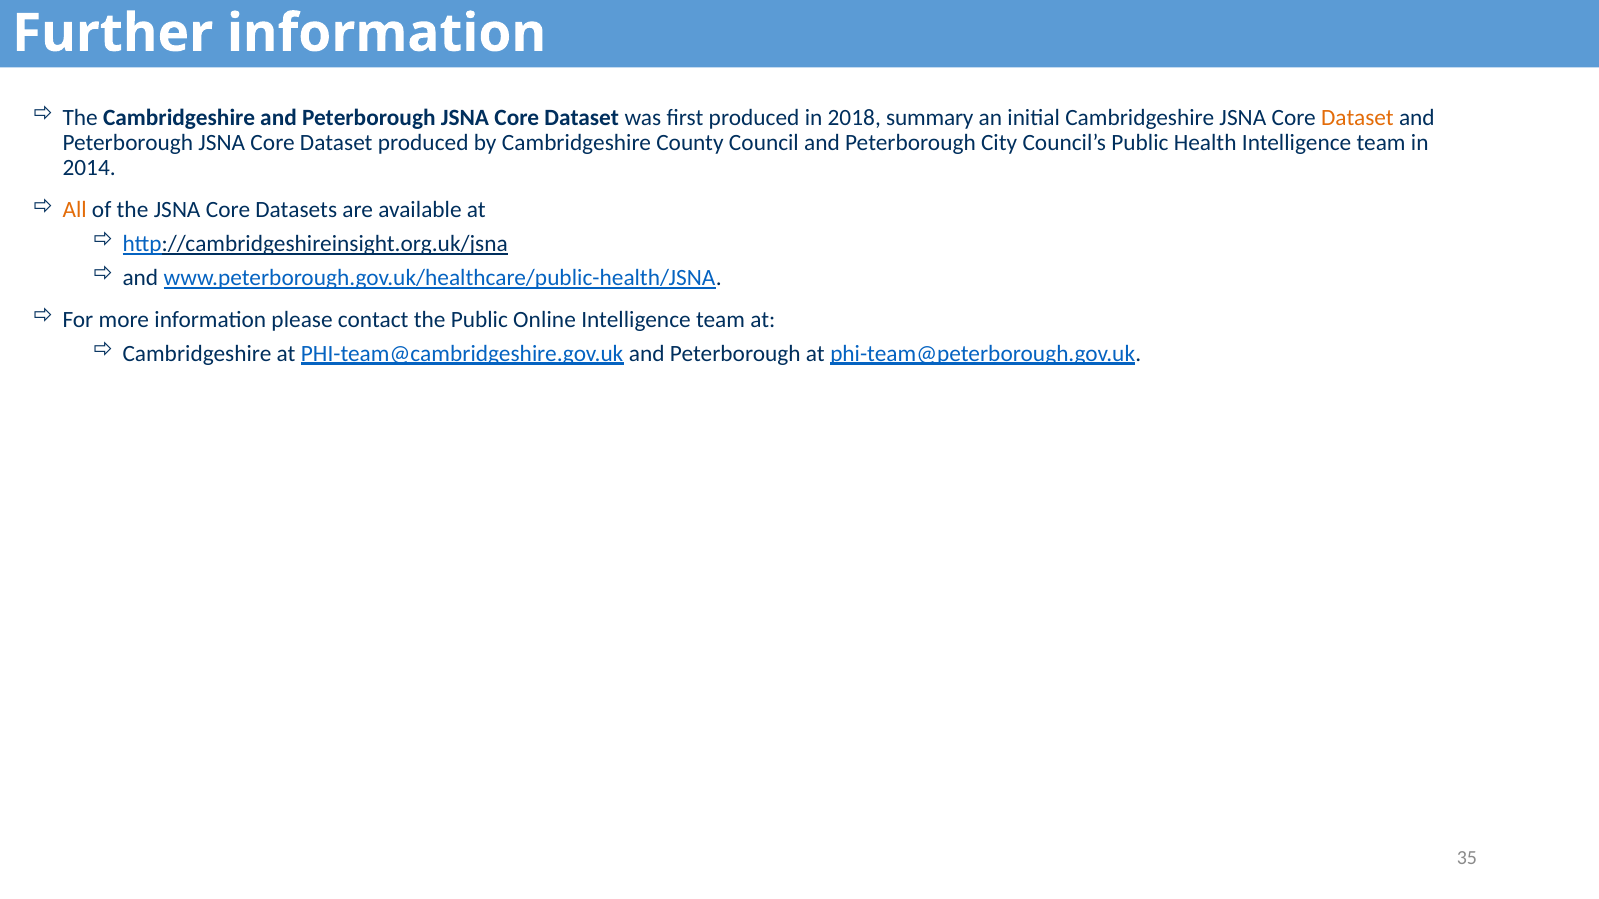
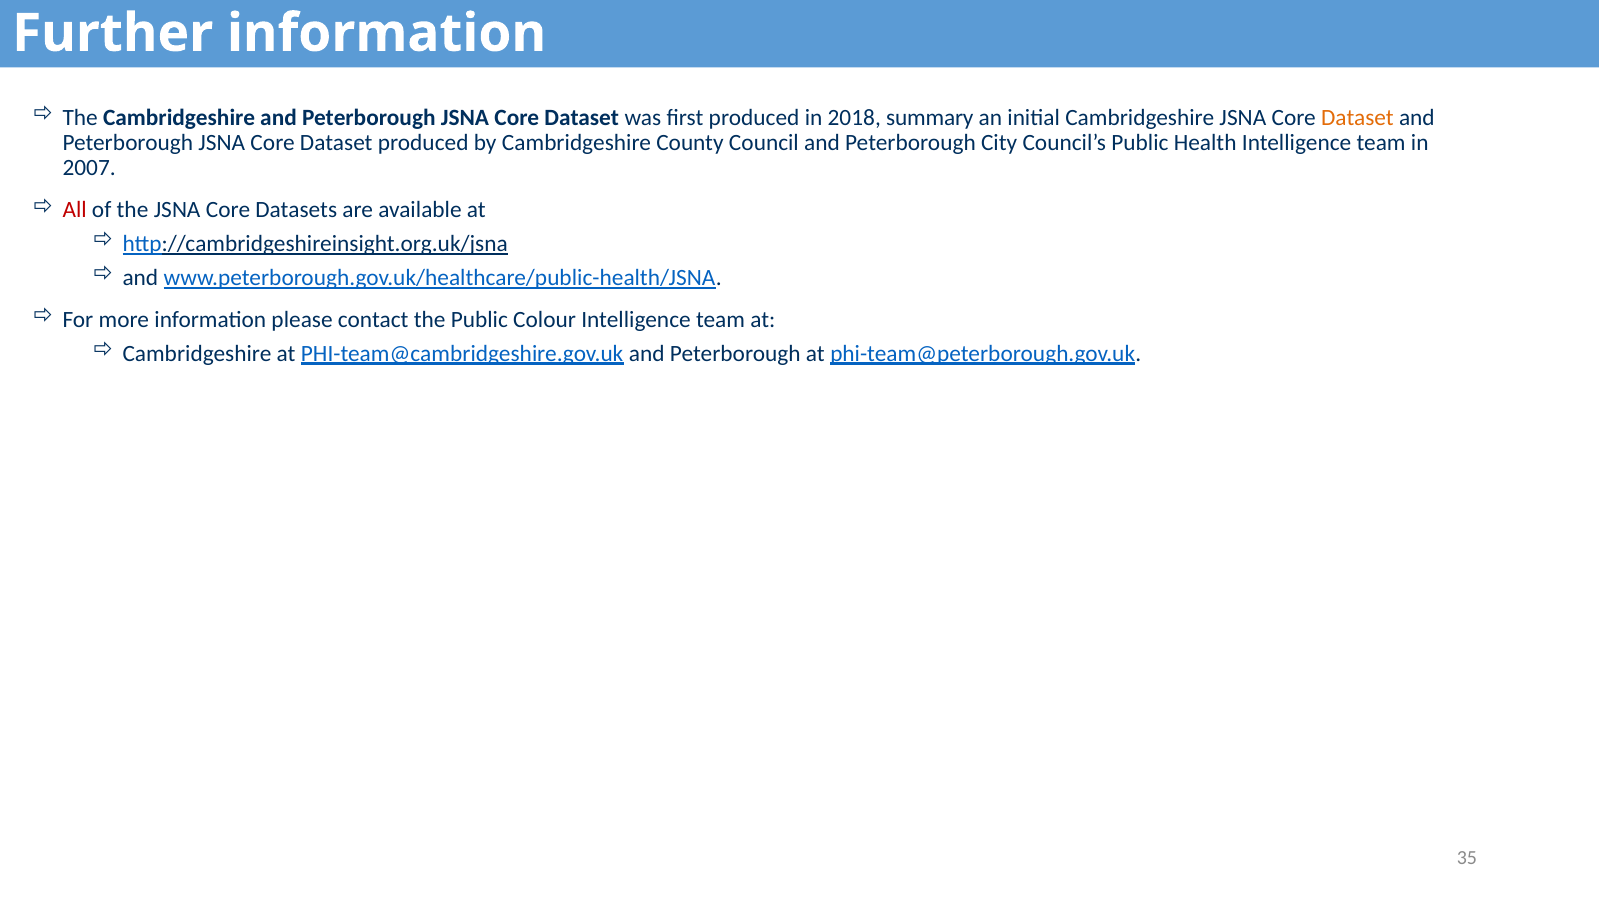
2014: 2014 -> 2007
All colour: orange -> red
Online: Online -> Colour
